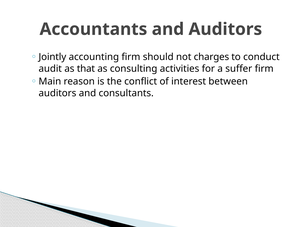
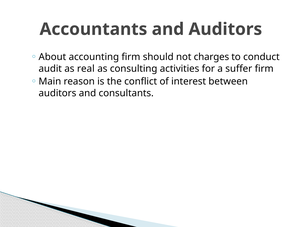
Jointly: Jointly -> About
that: that -> real
